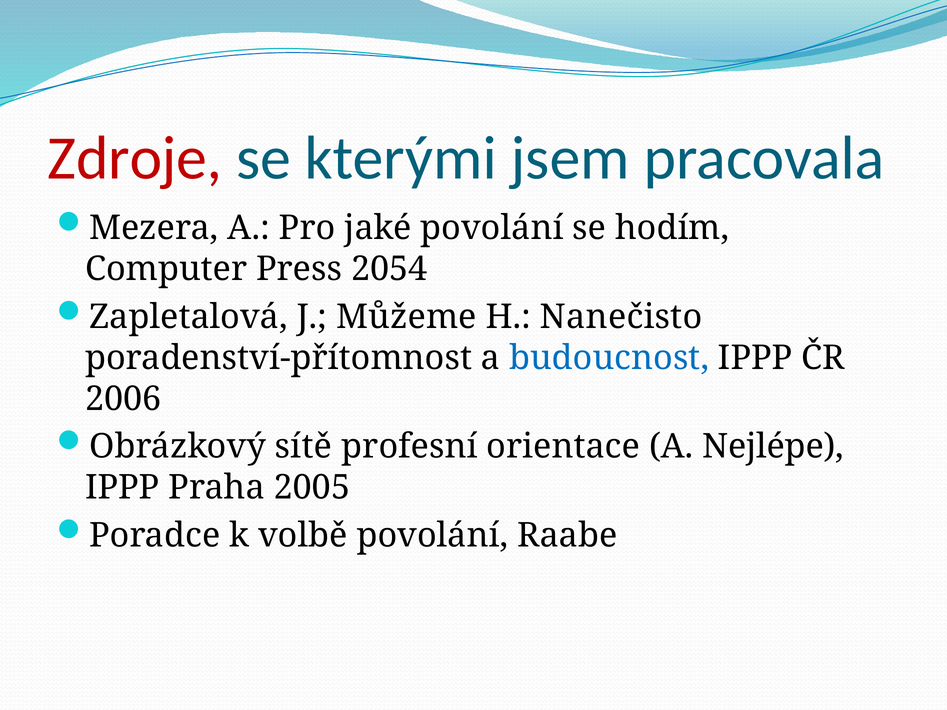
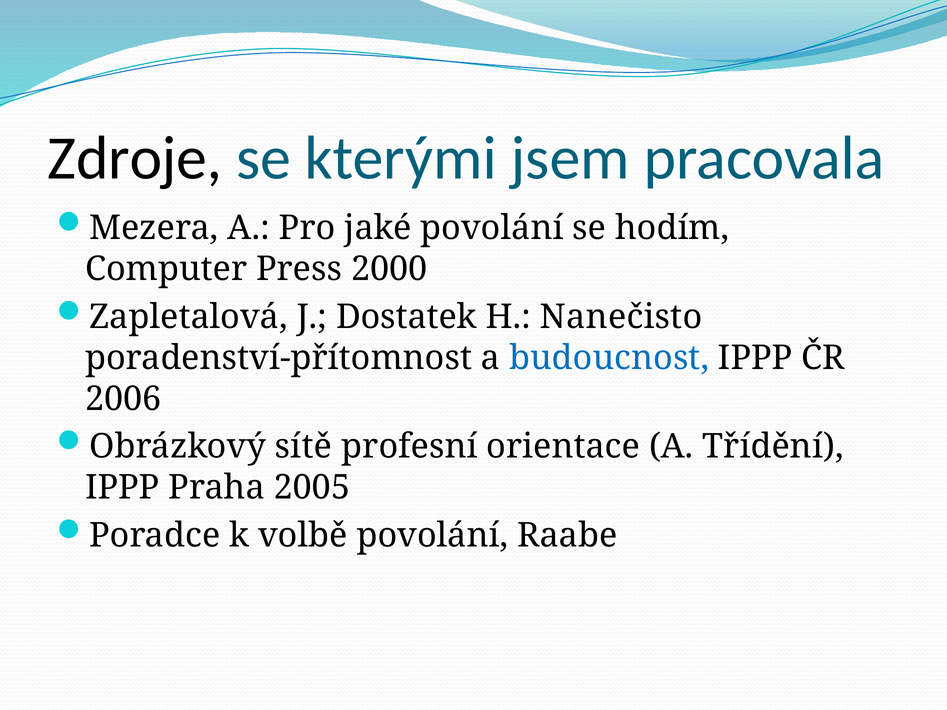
Zdroje colour: red -> black
2054: 2054 -> 2000
Můžeme: Můžeme -> Dostatek
Nejlépe: Nejlépe -> Třídění
